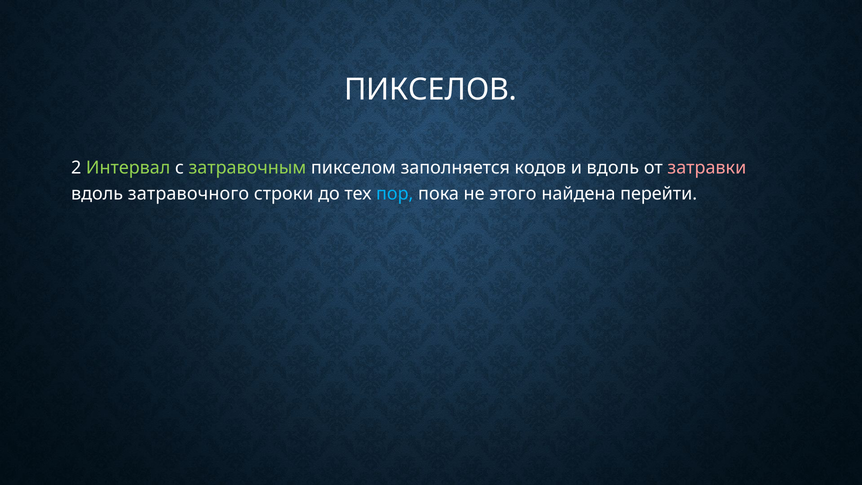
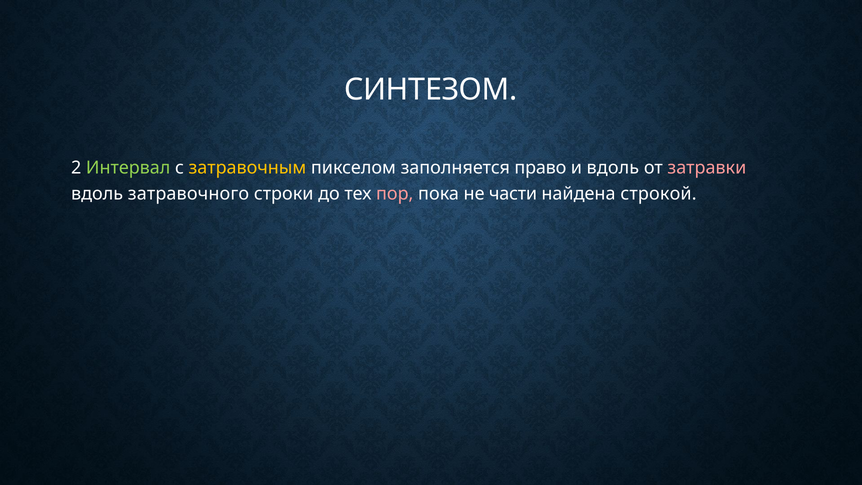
ПИКСЕЛОВ: ПИКСЕЛОВ -> СИНТЕЗОМ
затравочным colour: light green -> yellow
кодов: кодов -> право
пор colour: light blue -> pink
этого: этого -> части
перейти: перейти -> строкой
